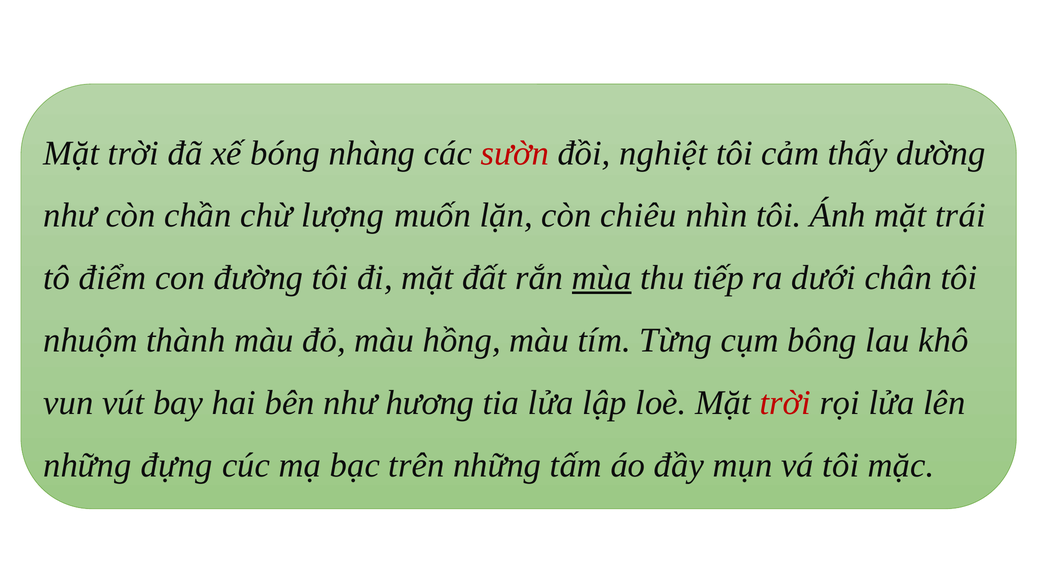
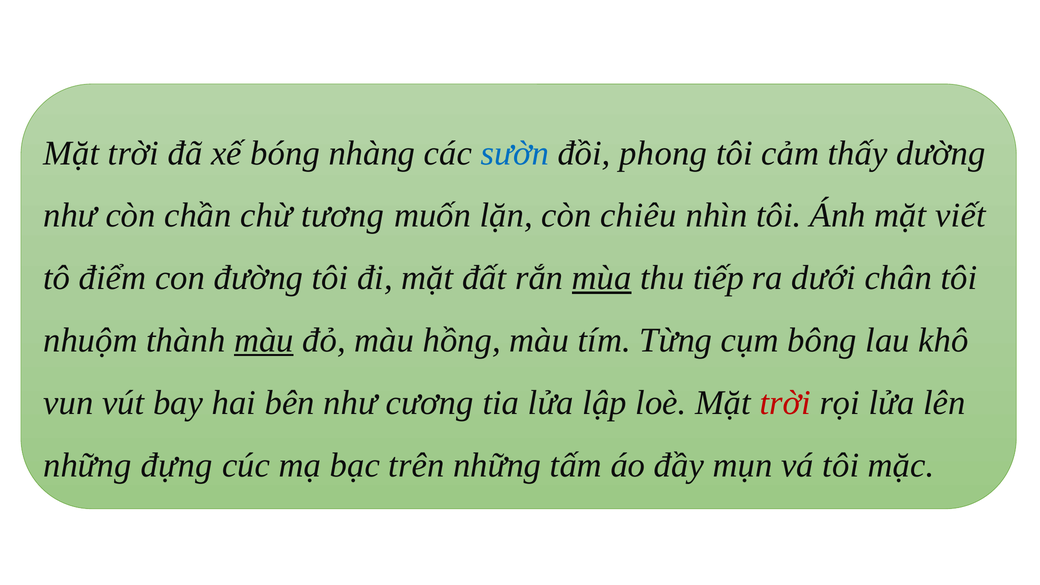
sườn colour: red -> blue
nghiệt: nghiệt -> phong
lượng: lượng -> tương
trái: trái -> viết
màu at (264, 340) underline: none -> present
hương: hương -> cương
